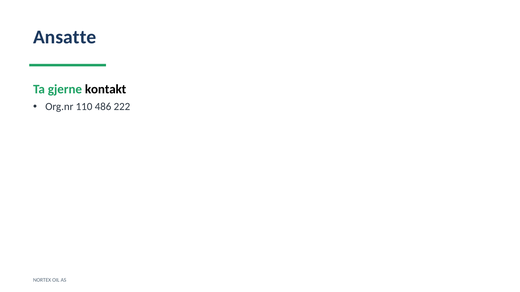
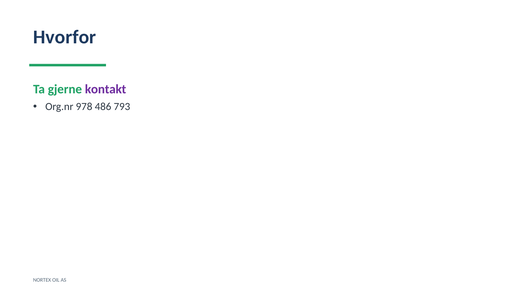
Ansatte: Ansatte -> Hvorfor
kontakt colour: black -> purple
110: 110 -> 978
222: 222 -> 793
